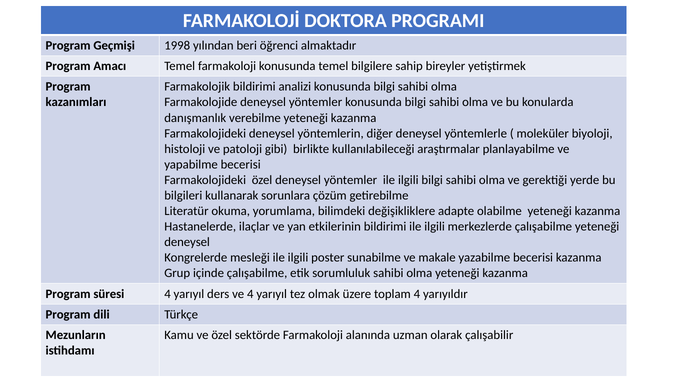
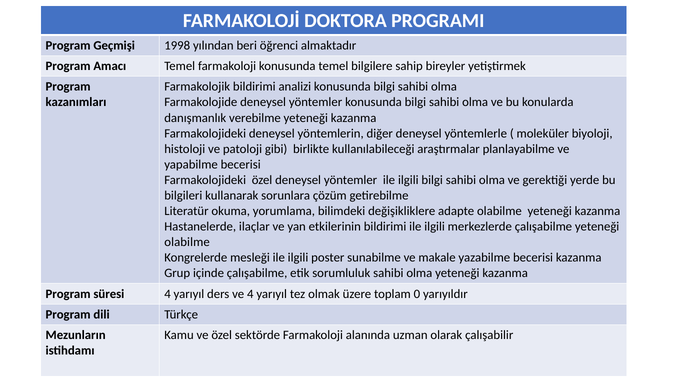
deneysel at (187, 242): deneysel -> olabilme
toplam 4: 4 -> 0
